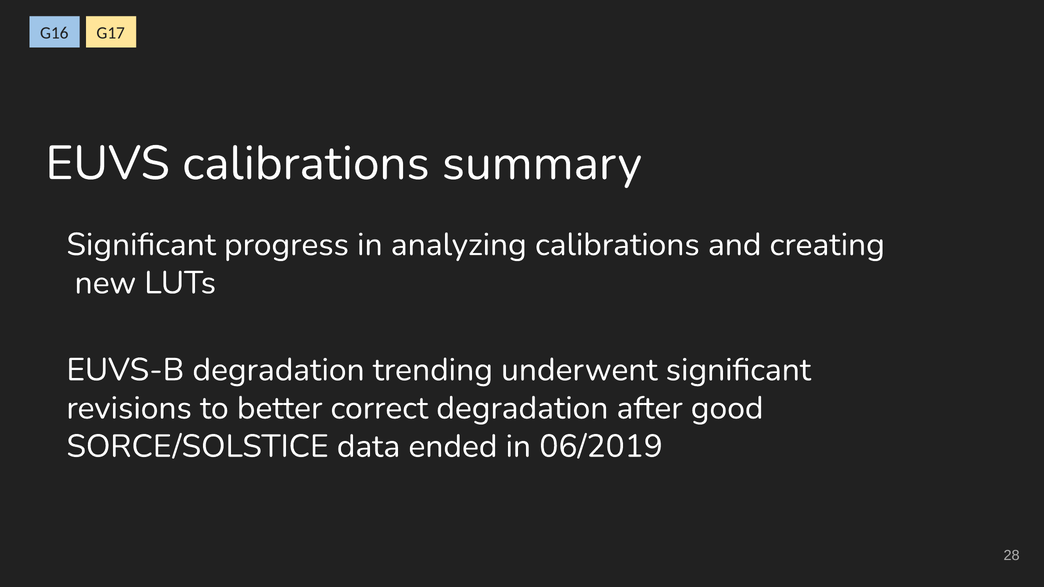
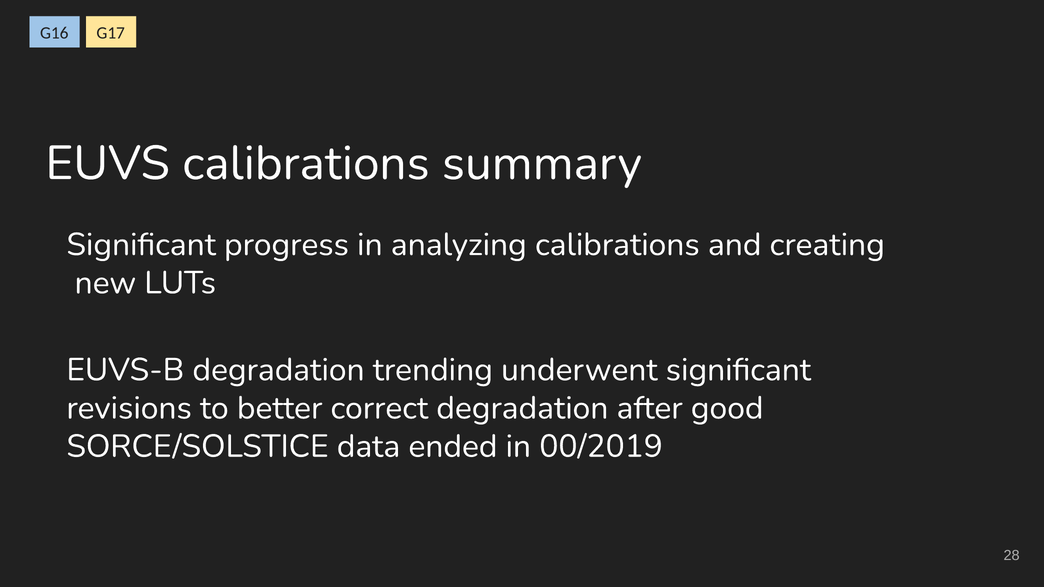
06/2019: 06/2019 -> 00/2019
